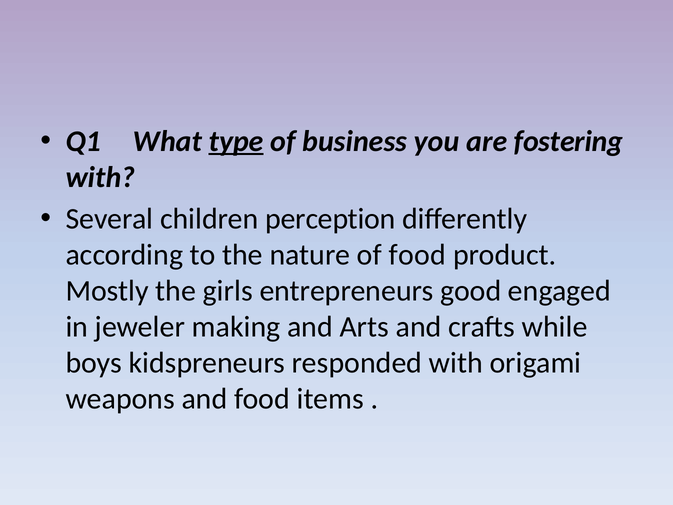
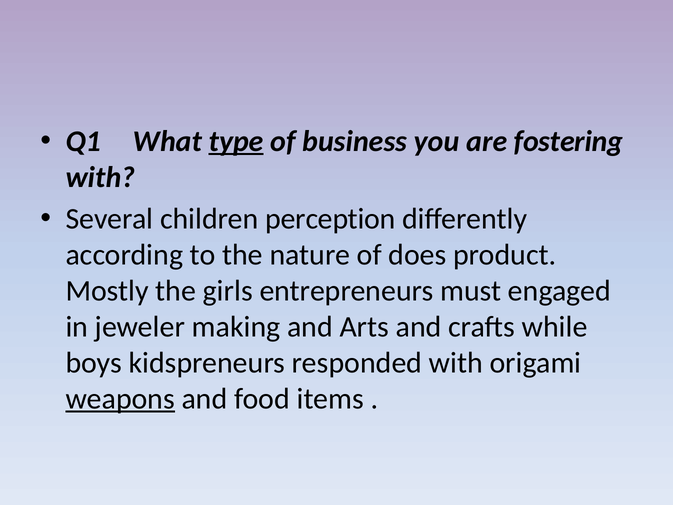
of food: food -> does
good: good -> must
weapons underline: none -> present
